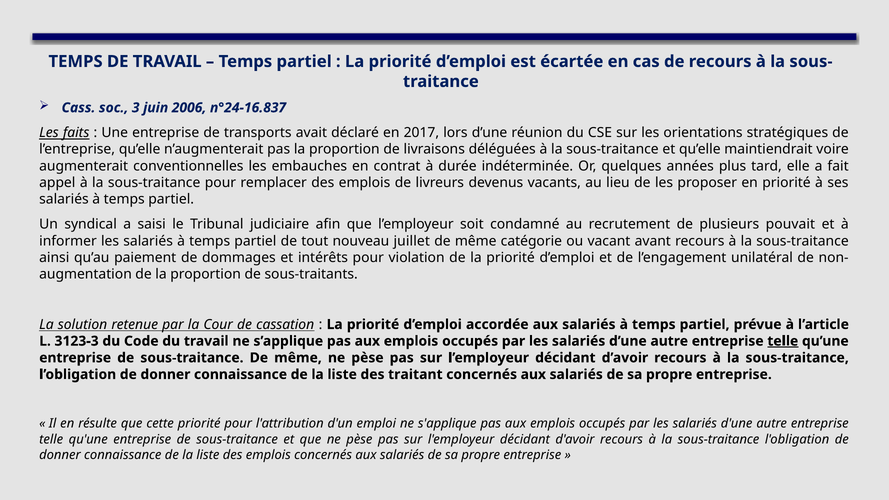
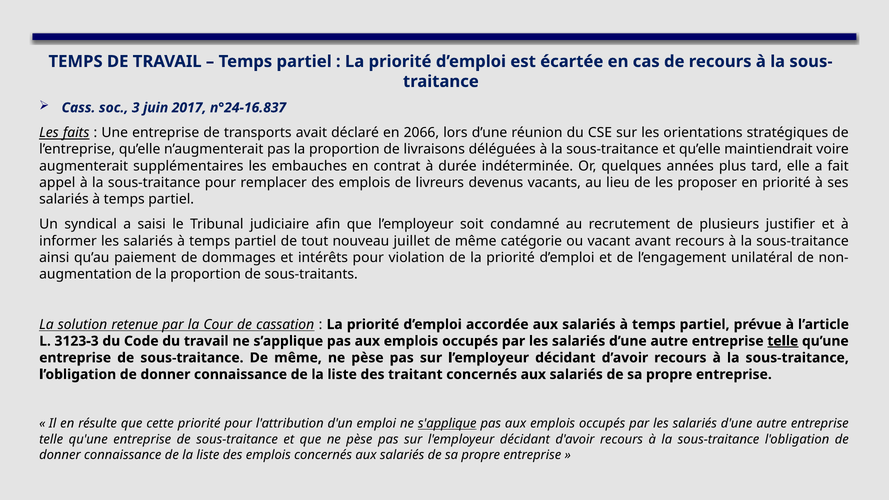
2006: 2006 -> 2017
2017: 2017 -> 2066
conventionnelles: conventionnelles -> supplémentaires
pouvait: pouvait -> justifier
s'applique underline: none -> present
